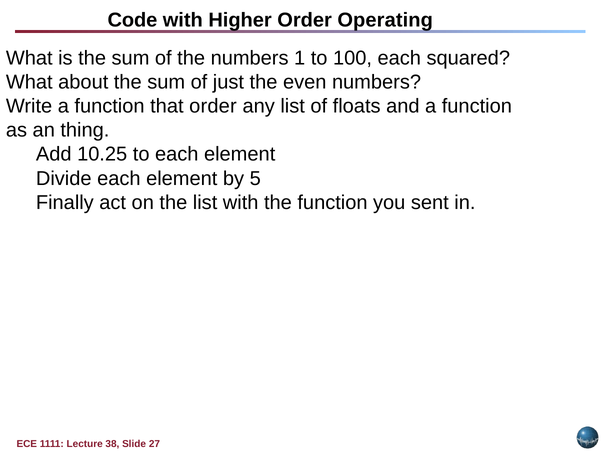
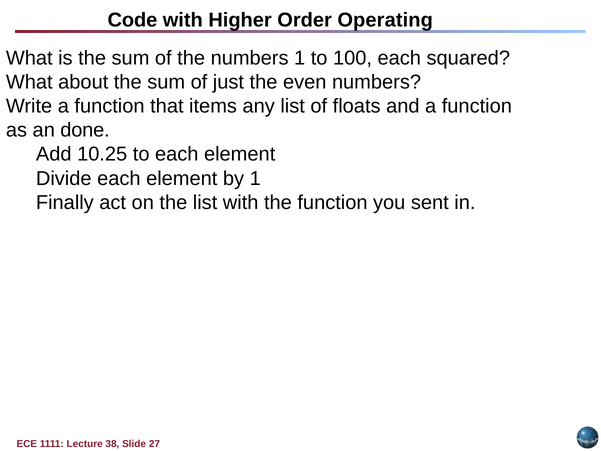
that order: order -> items
thing: thing -> done
by 5: 5 -> 1
